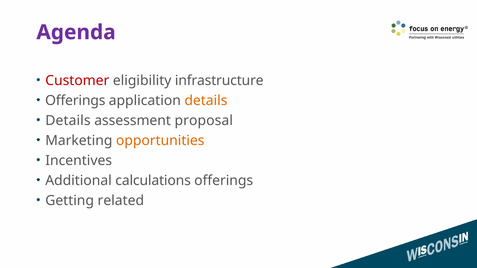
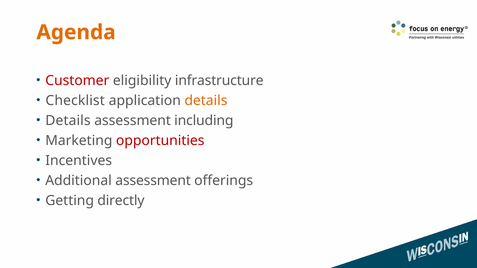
Agenda colour: purple -> orange
Offerings at (75, 101): Offerings -> Checklist
proposal: proposal -> including
opportunities colour: orange -> red
Additional calculations: calculations -> assessment
related: related -> directly
